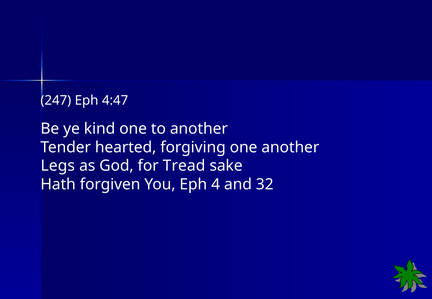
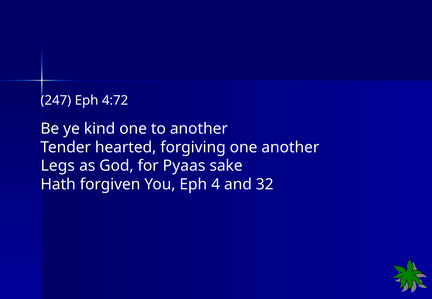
4:47: 4:47 -> 4:72
Tread: Tread -> Pyaas
